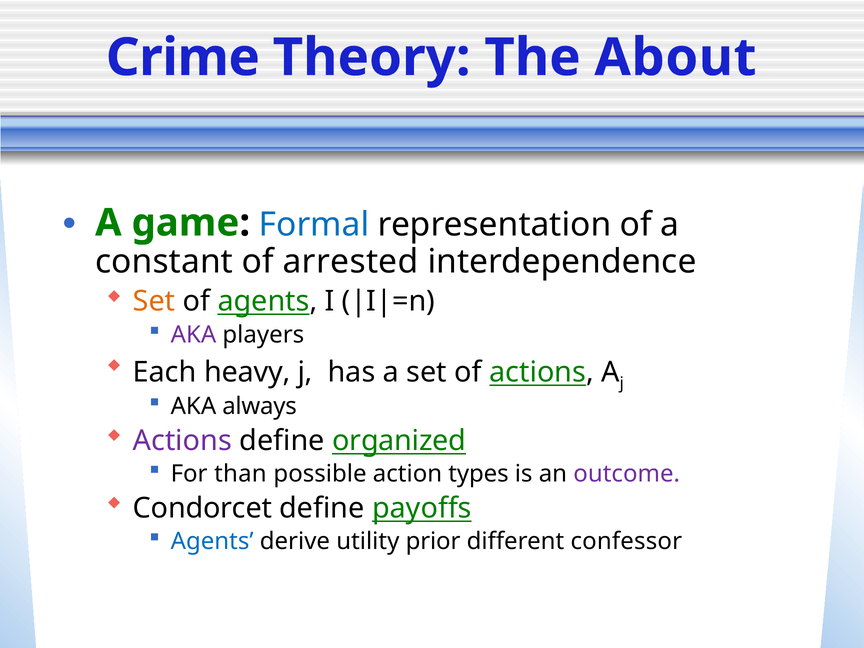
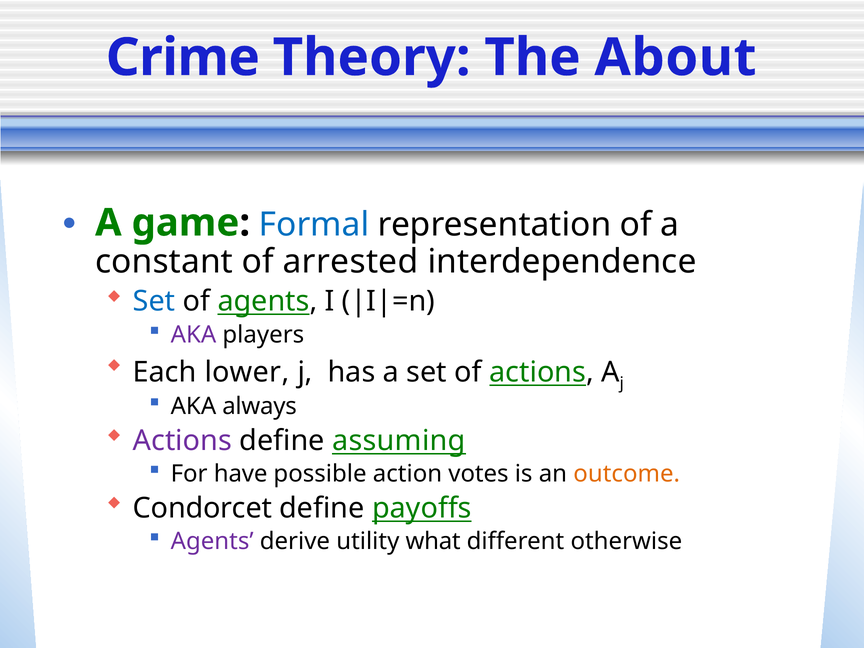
Set at (154, 301) colour: orange -> blue
heavy: heavy -> lower
organized: organized -> assuming
than: than -> have
types: types -> votes
outcome colour: purple -> orange
Agents at (212, 542) colour: blue -> purple
prior: prior -> what
confessor: confessor -> otherwise
